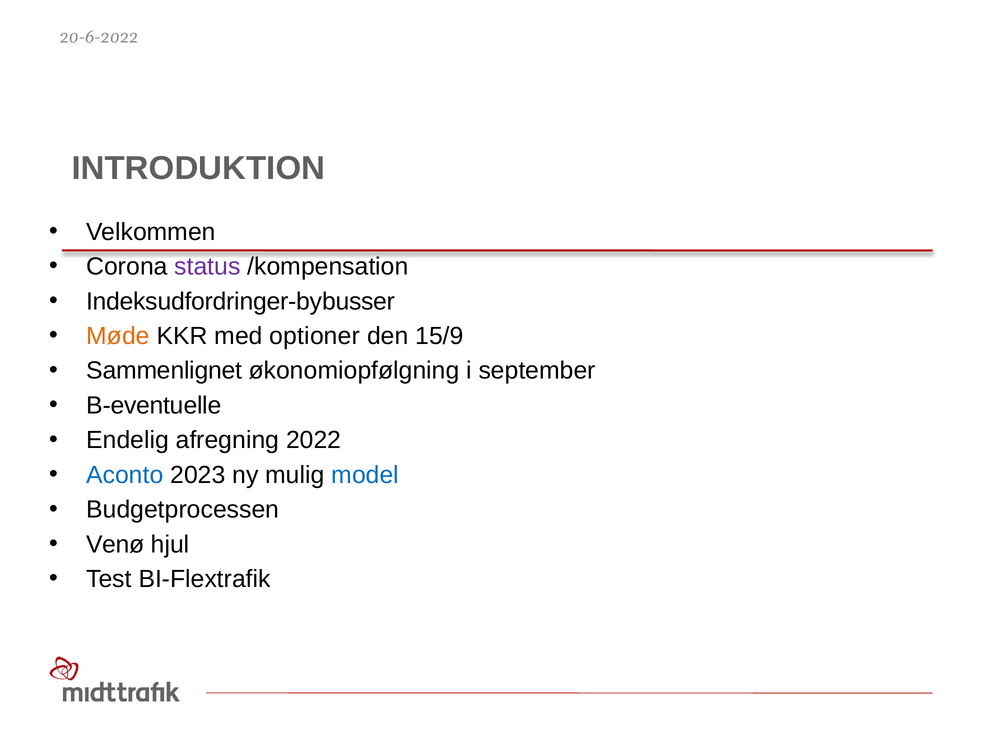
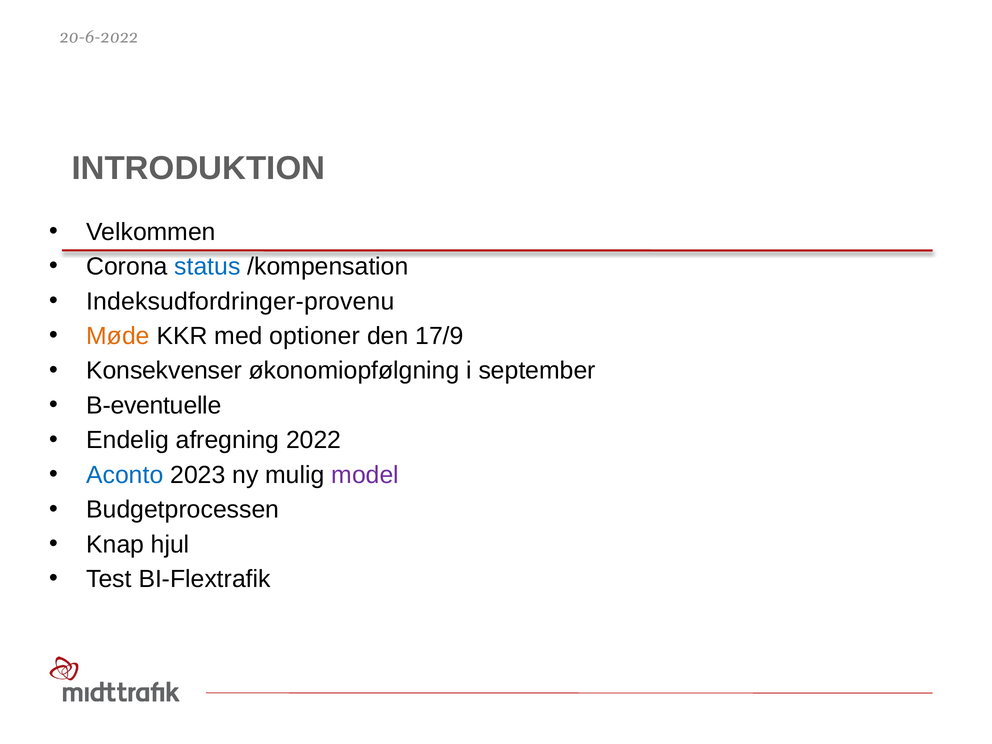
status colour: purple -> blue
Indeksudfordringer-bybusser: Indeksudfordringer-bybusser -> Indeksudfordringer-provenu
15/9: 15/9 -> 17/9
Sammenlignet: Sammenlignet -> Konsekvenser
model colour: blue -> purple
Venø: Venø -> Knap
